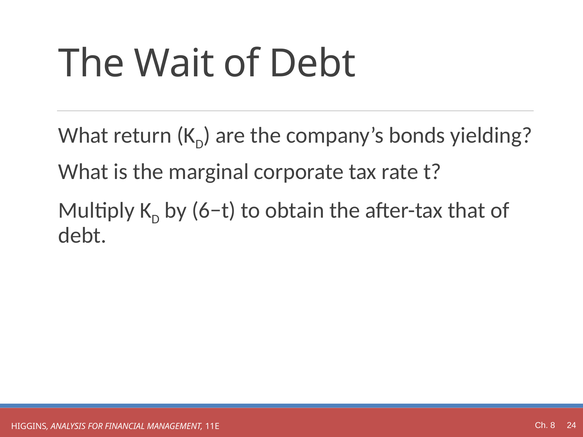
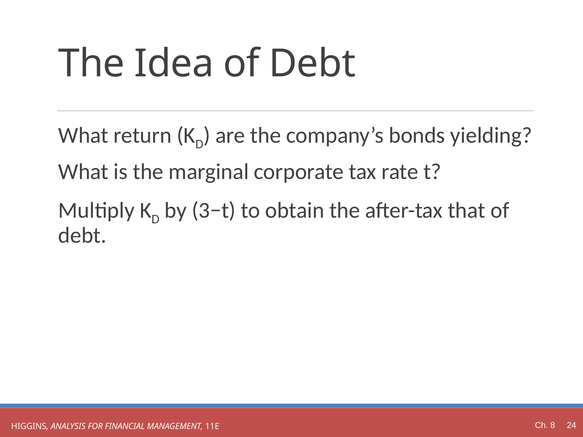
Wait: Wait -> Idea
6−t: 6−t -> 3−t
